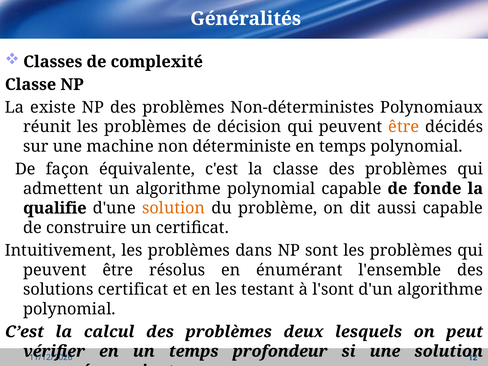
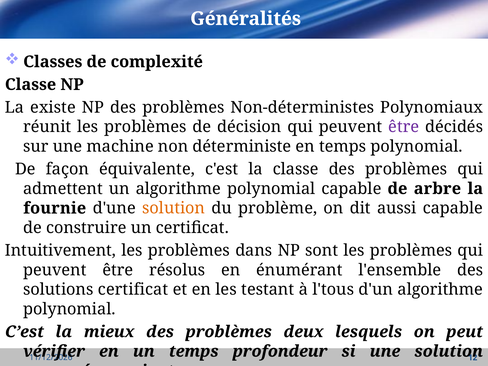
être at (404, 127) colour: orange -> purple
fonde: fonde -> arbre
qualifie: qualifie -> fournie
l'sont: l'sont -> l'tous
calcul: calcul -> mieux
